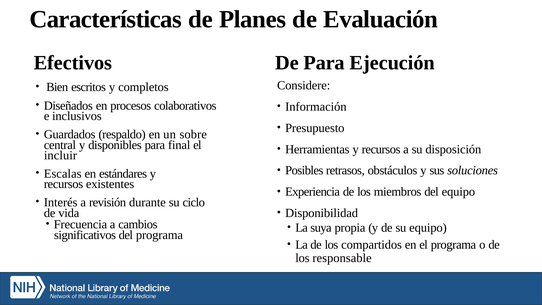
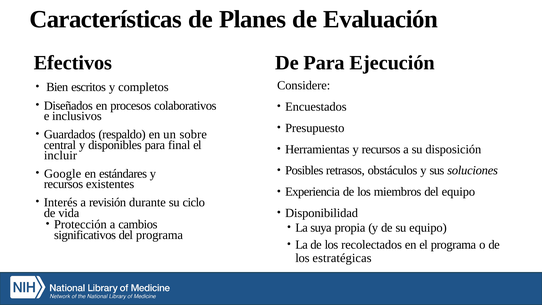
Información: Información -> Encuestados
Escalas: Escalas -> Google
Frecuencia: Frecuencia -> Protección
compartidos: compartidos -> recolectados
responsable: responsable -> estratégicas
